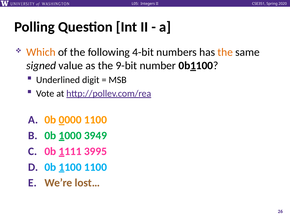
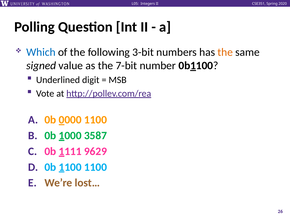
Which colour: orange -> blue
4-bit: 4-bit -> 3-bit
9-bit: 9-bit -> 7-bit
3949: 3949 -> 3587
3995: 3995 -> 9629
